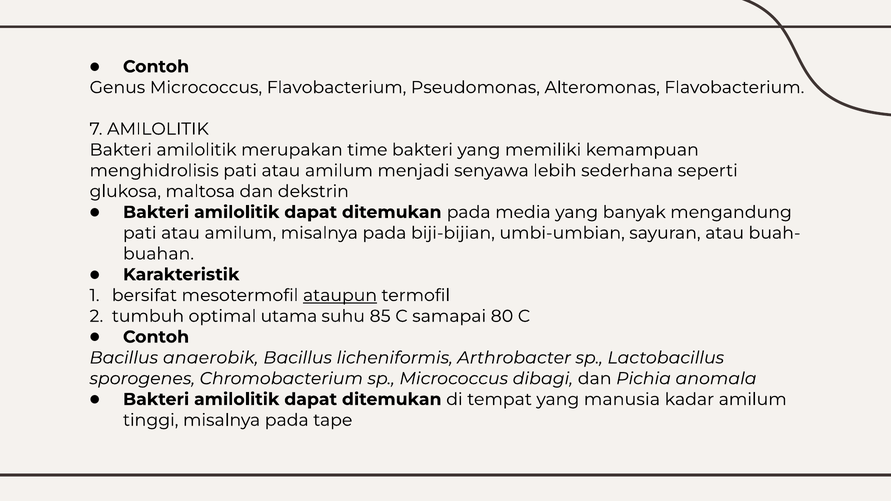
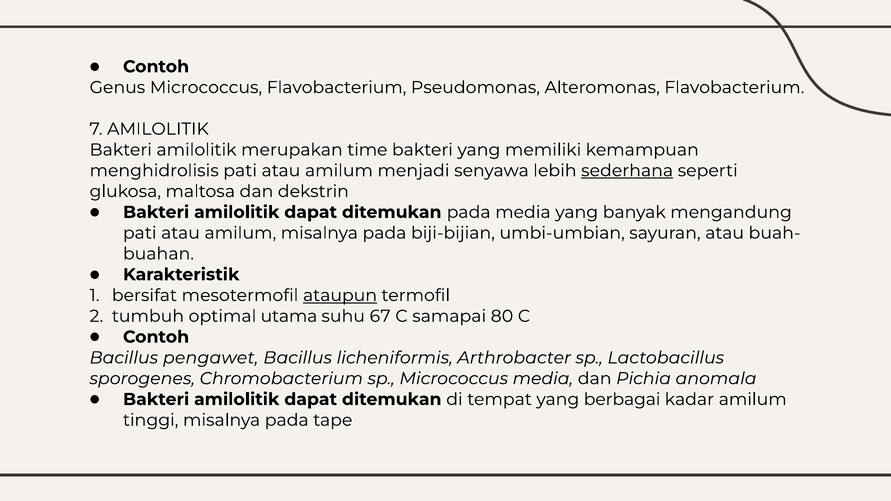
sederhana underline: none -> present
85: 85 -> 67
anaerobik: anaerobik -> pengawet
Micrococcus dibagi: dibagi -> media
manusia: manusia -> berbagai
